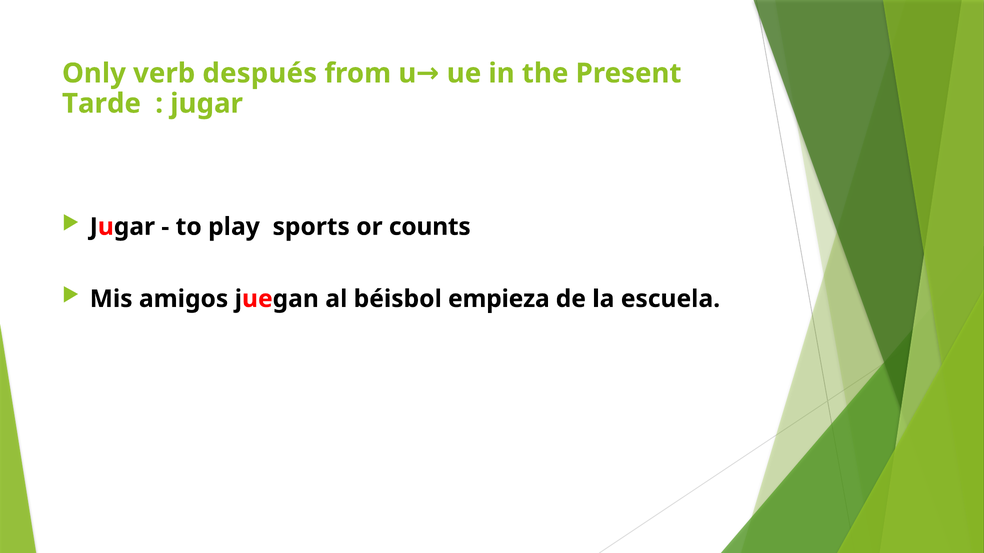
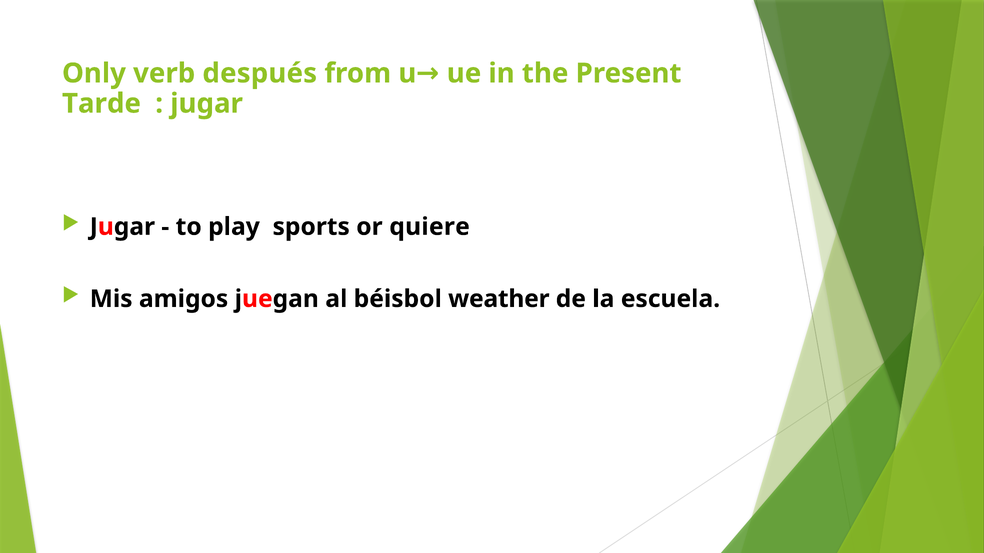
counts: counts -> quiere
empieza: empieza -> weather
